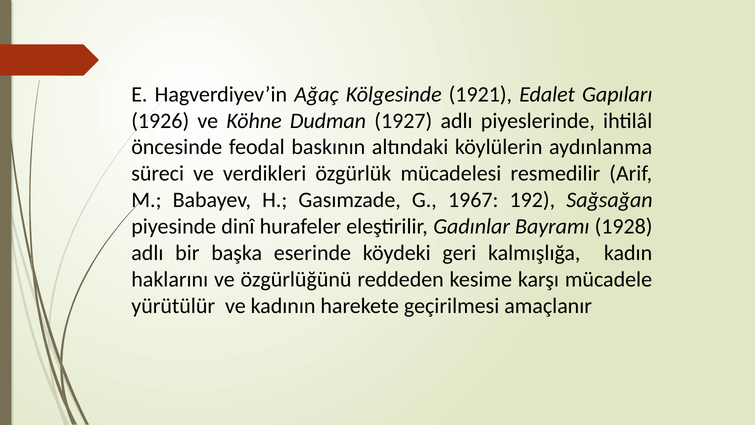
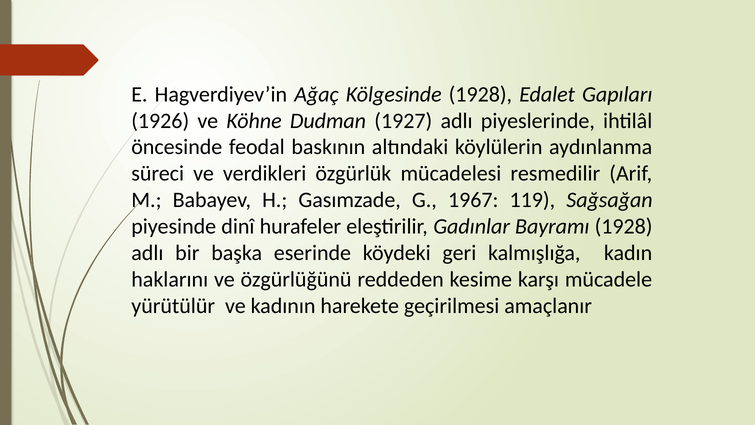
Kölgesinde 1921: 1921 -> 1928
192: 192 -> 119
